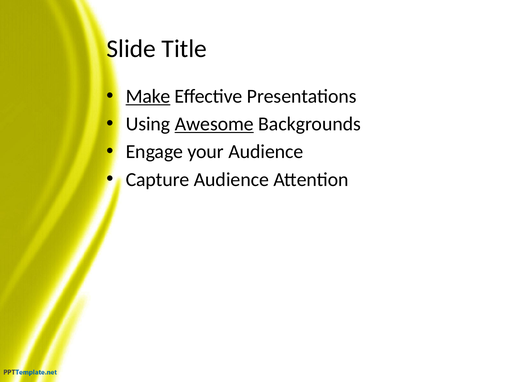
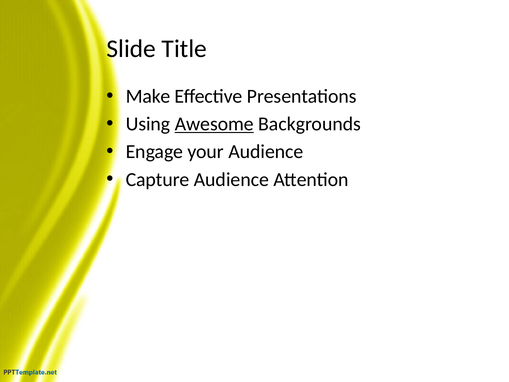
Make underline: present -> none
